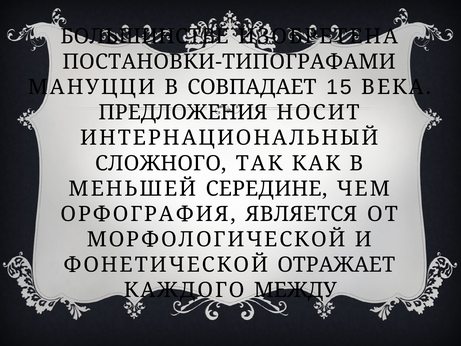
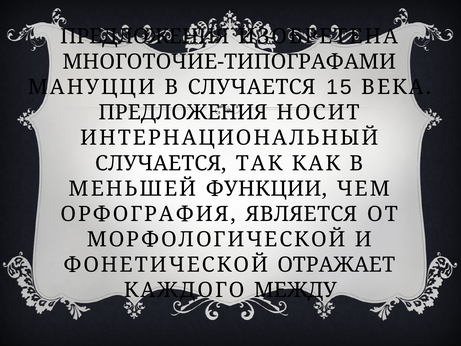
БОЛЬШИНСТВЕ at (145, 36): БОЛЬШИНСТВЕ -> ПРЕДЛОЖЕНИЯ
ПОСТАНОВКИ-ТИПОГРАФАМИ: ПОСТАНОВКИ-ТИПОГРАФАМИ -> МНОГОТОЧИЕ-ТИПОГРАФАМИ
В СОВПАДАЕТ: СОВПАДАЕТ -> СЛУЧАЕТСЯ
СЛОЖНОГО at (161, 163): СЛОЖНОГО -> СЛУЧАЕТСЯ
СЕРЕДИНЕ: СЕРЕДИНЕ -> ФУНКЦИИ
